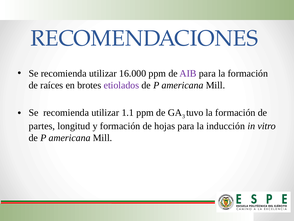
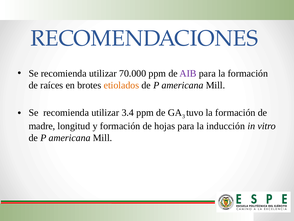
16.000: 16.000 -> 70.000
etiolados colour: purple -> orange
1.1: 1.1 -> 3.4
partes: partes -> madre
